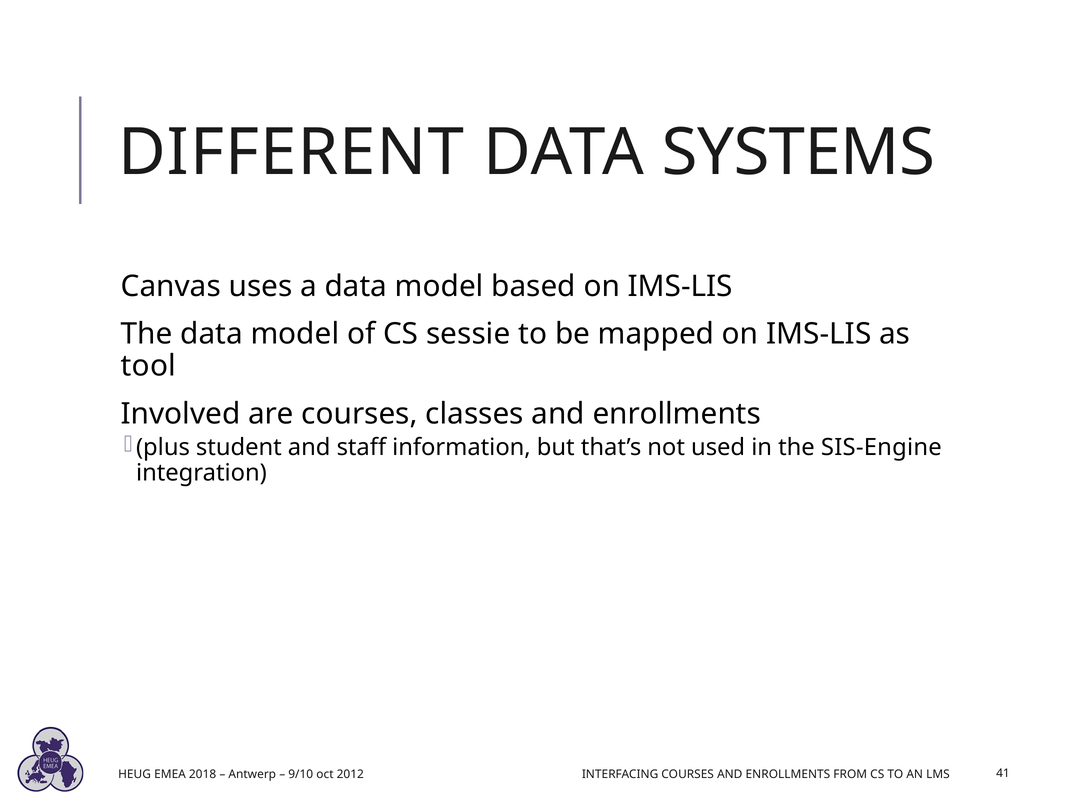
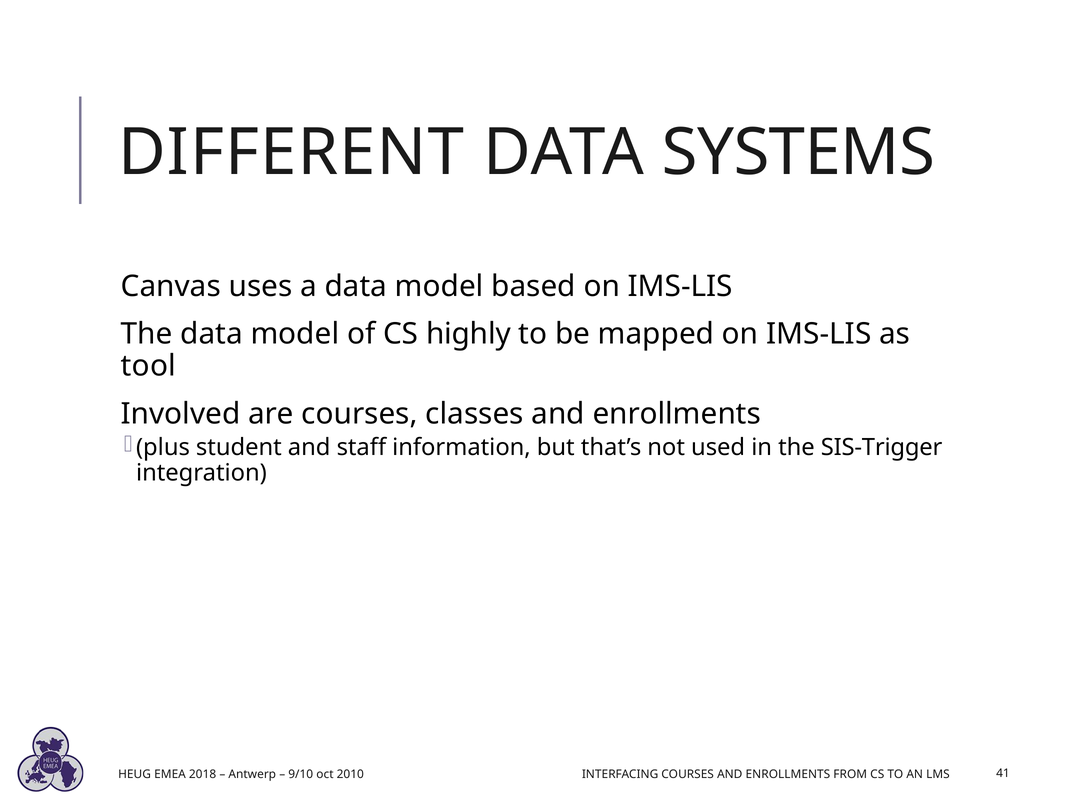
sessie: sessie -> highly
SIS-Engine: SIS-Engine -> SIS-Trigger
2012: 2012 -> 2010
